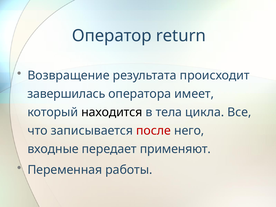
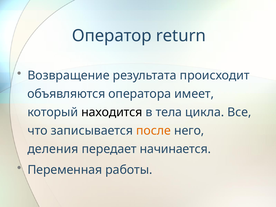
завершилась: завершилась -> объявляются
после colour: red -> orange
входные: входные -> деления
применяют: применяют -> начинается
